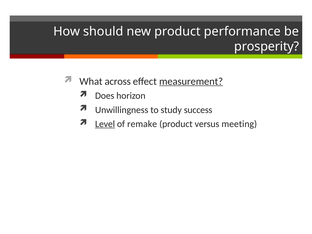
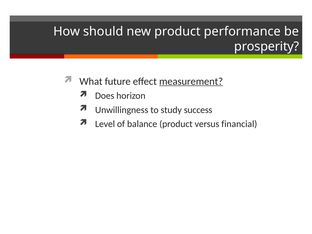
across: across -> future
Level underline: present -> none
remake: remake -> balance
meeting: meeting -> financial
